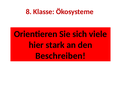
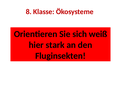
viele: viele -> weiß
Beschreiben: Beschreiben -> Fluginsekten
